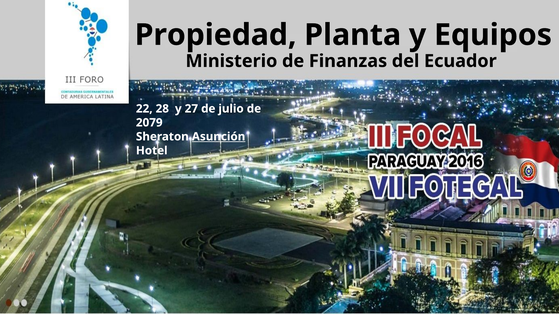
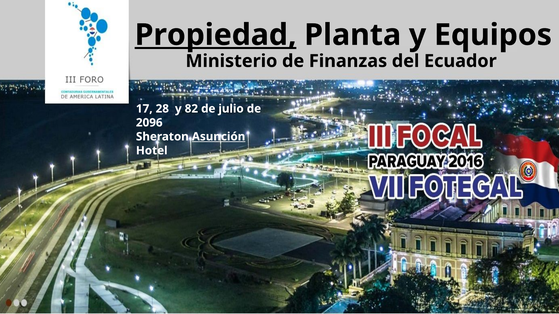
Propiedad underline: none -> present
22: 22 -> 17
27: 27 -> 82
2079: 2079 -> 2096
